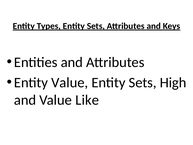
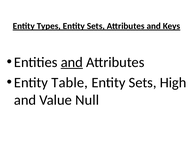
and at (72, 62) underline: none -> present
Entity Value: Value -> Table
Like: Like -> Null
